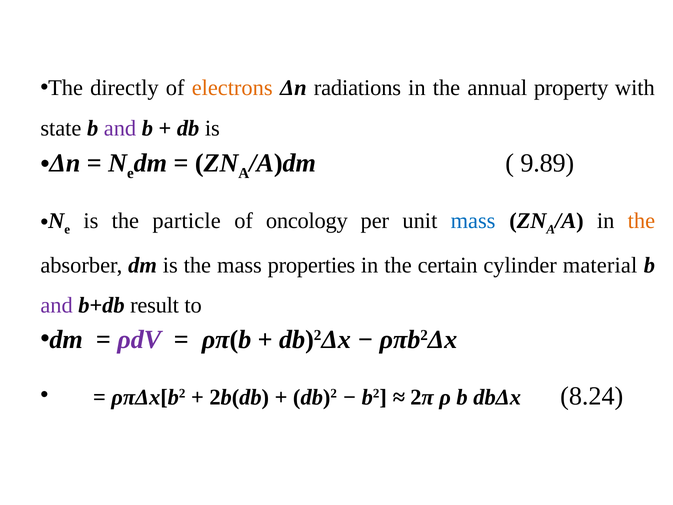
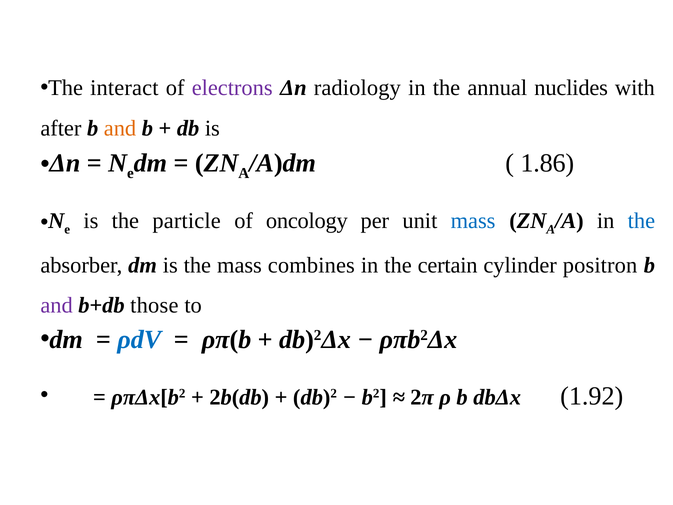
directly: directly -> interact
electrons colour: orange -> purple
radiations: radiations -> radiology
property: property -> nuclides
state: state -> after
and at (120, 128) colour: purple -> orange
9.89: 9.89 -> 1.86
the at (641, 221) colour: orange -> blue
properties: properties -> combines
material: material -> positron
result: result -> those
ρdV colour: purple -> blue
8.24: 8.24 -> 1.92
